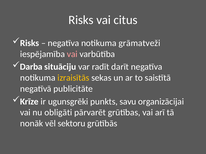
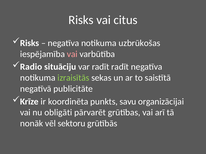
grāmatveži: grāmatveži -> uzbrūkošas
Darba: Darba -> Radio
radīt darīt: darīt -> radīt
izraisītās colour: yellow -> light green
ugunsgrēki: ugunsgrēki -> koordinēta
